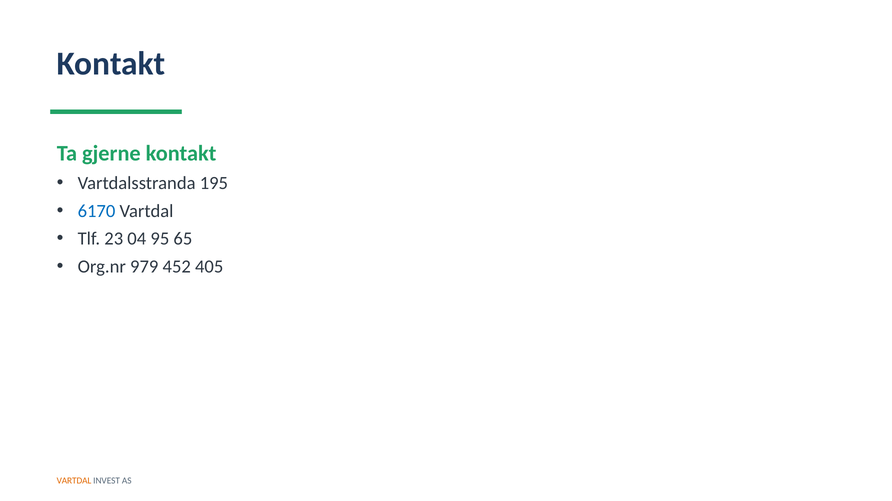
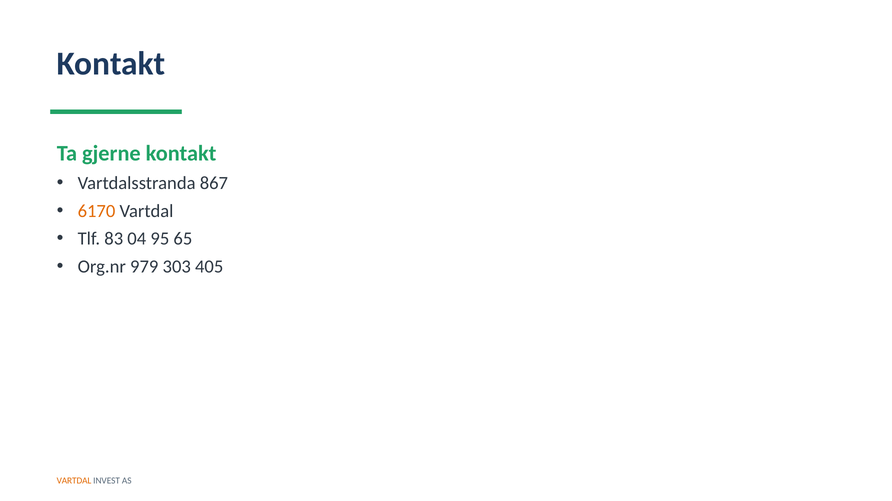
195: 195 -> 867
6170 colour: blue -> orange
23: 23 -> 83
452: 452 -> 303
